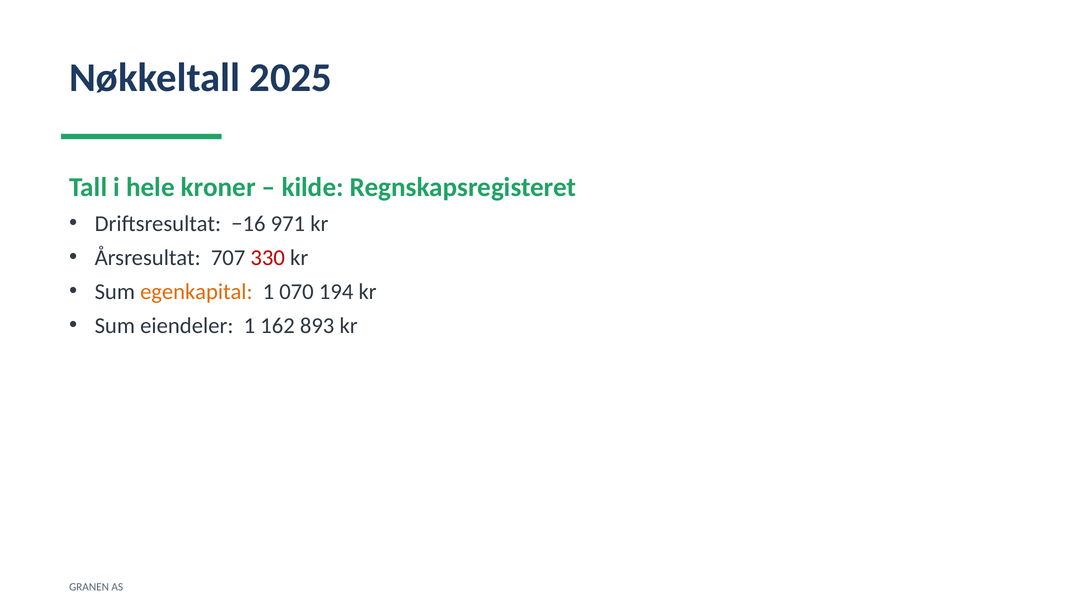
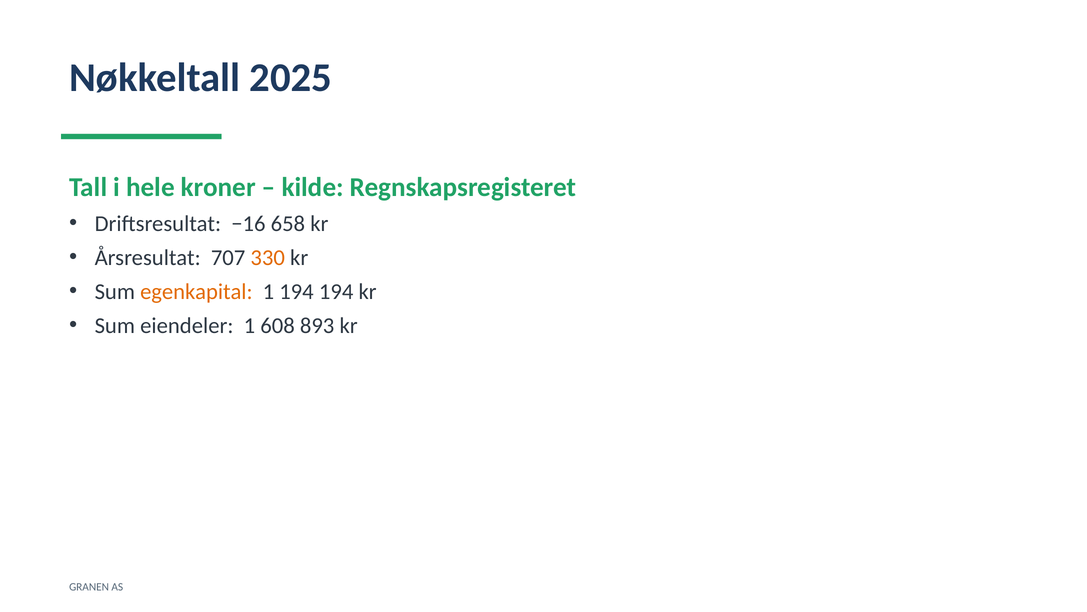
971: 971 -> 658
330 colour: red -> orange
1 070: 070 -> 194
162: 162 -> 608
